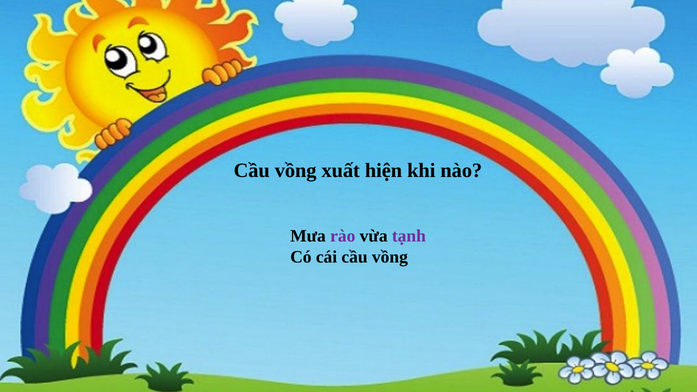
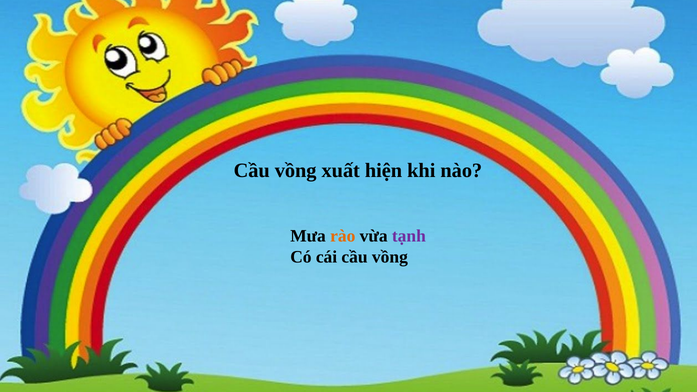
rào colour: purple -> orange
